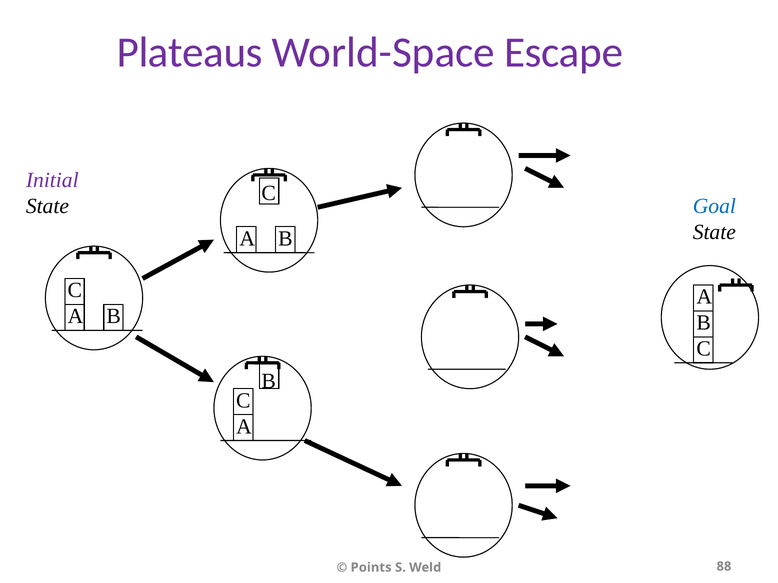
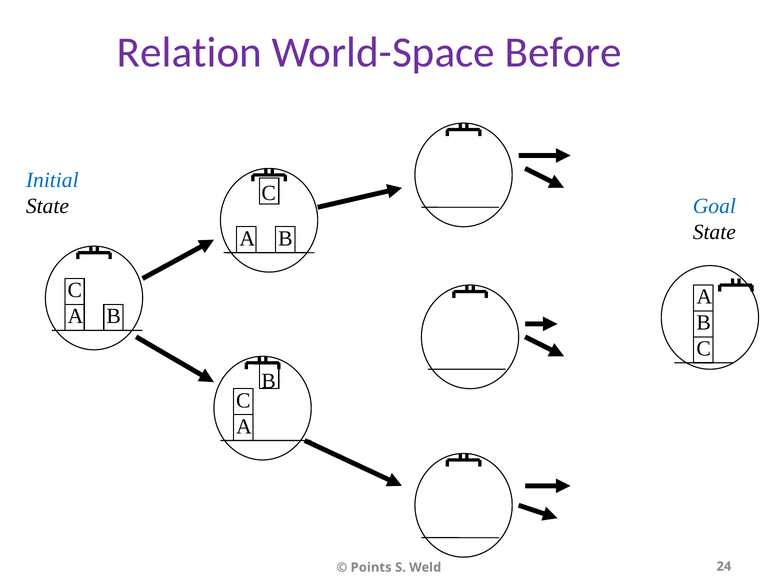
Plateaus: Plateaus -> Relation
Escape: Escape -> Before
Initial colour: purple -> blue
88: 88 -> 24
